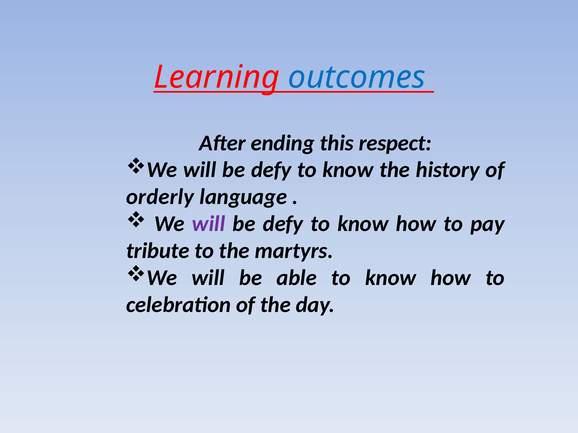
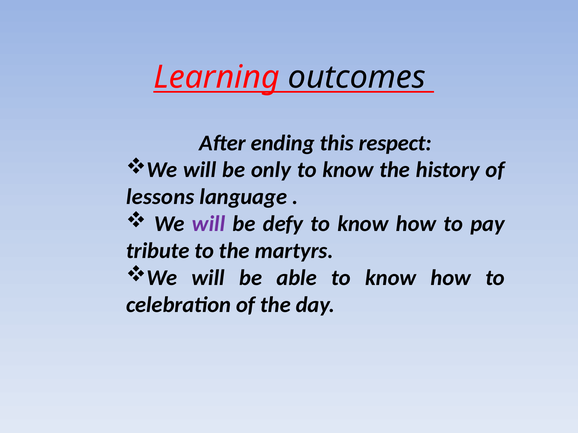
outcomes colour: blue -> black
defy at (271, 170): defy -> only
orderly: orderly -> lessons
